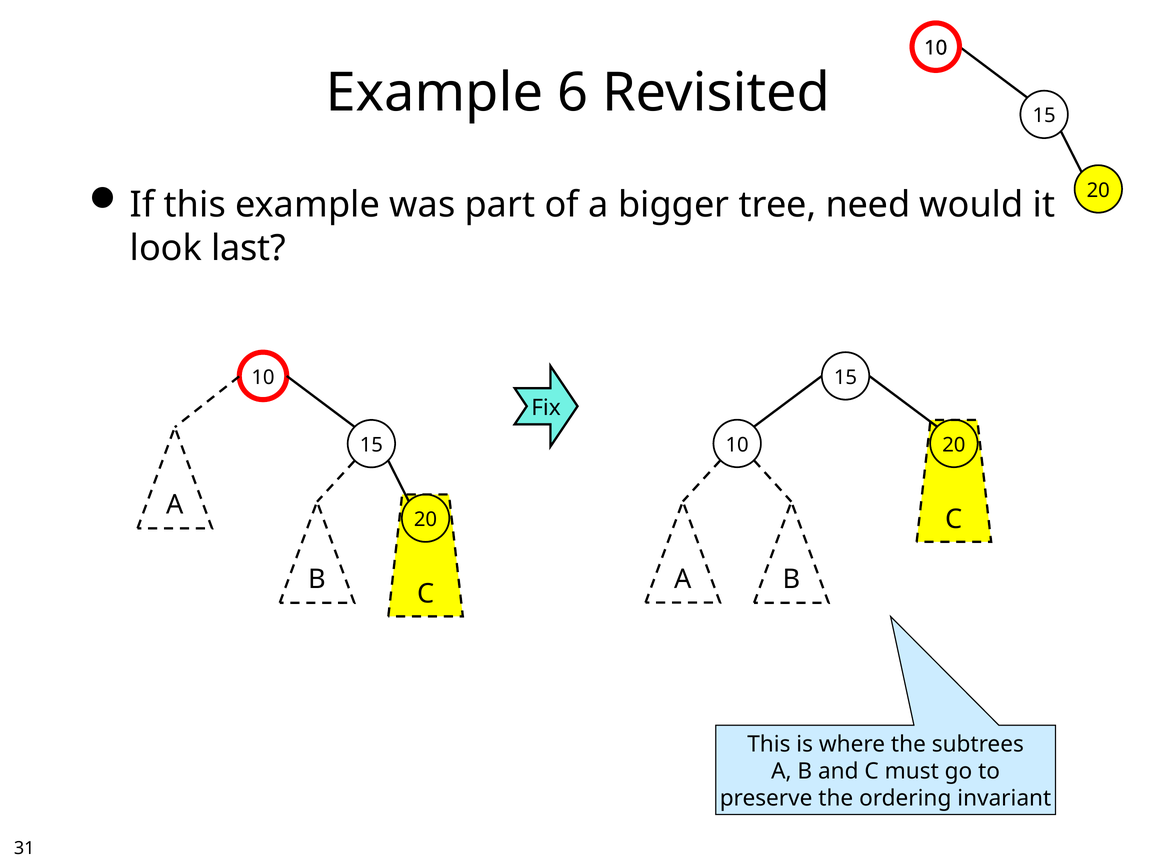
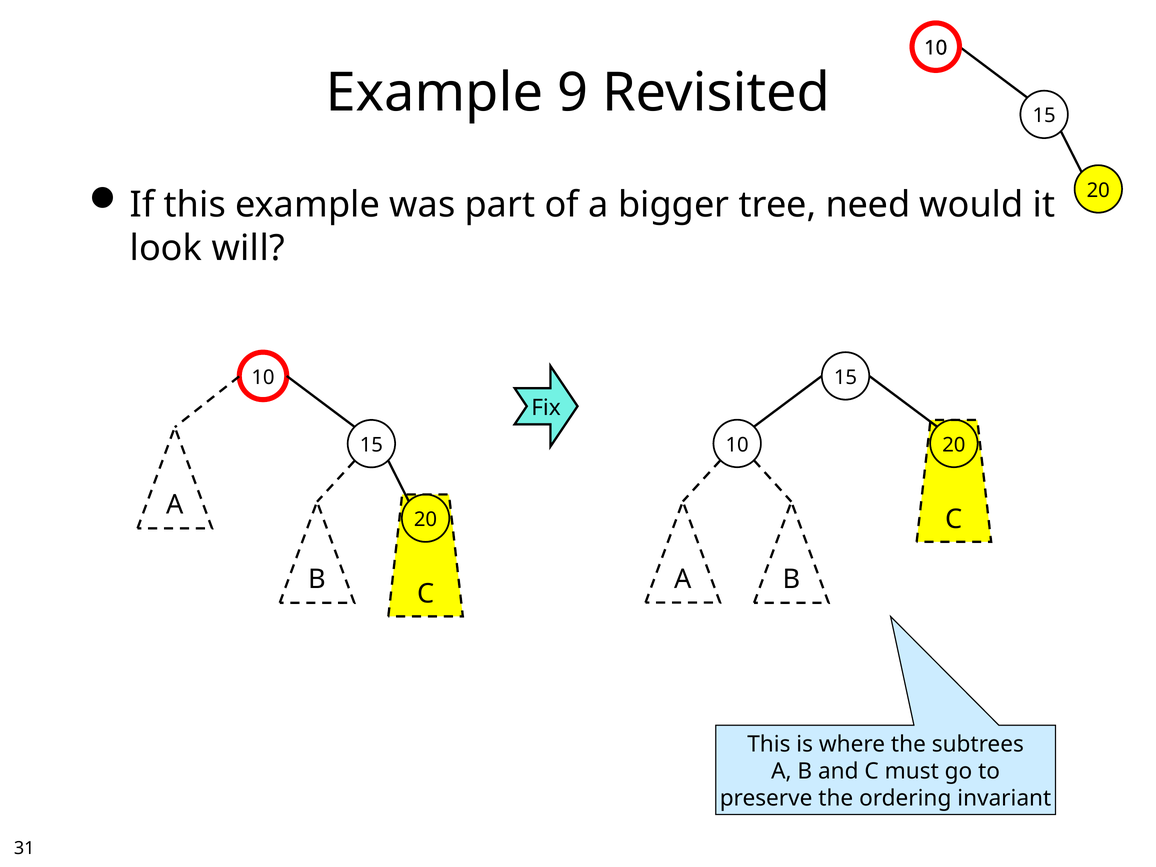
6: 6 -> 9
last: last -> will
